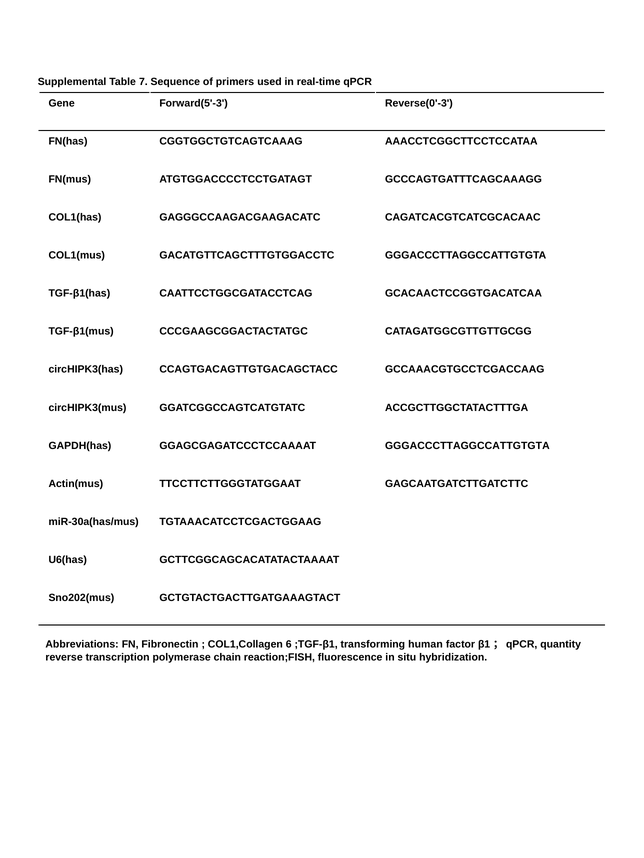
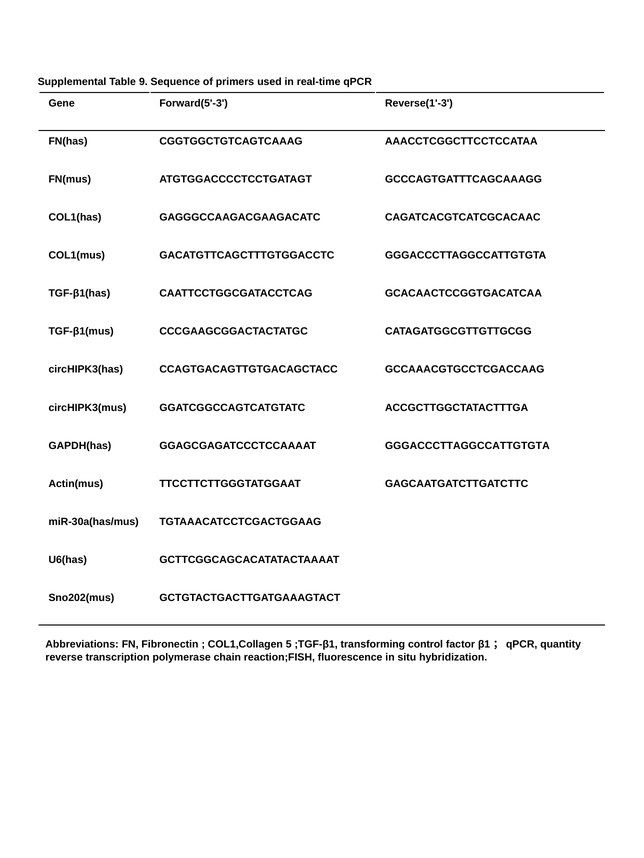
7: 7 -> 9
Reverse(0'-3: Reverse(0'-3 -> Reverse(1'-3
6: 6 -> 5
human: human -> control
